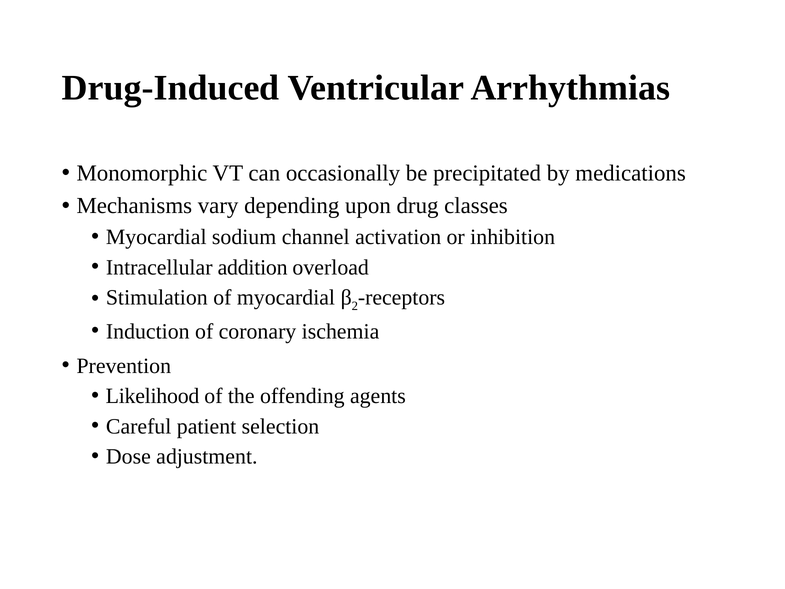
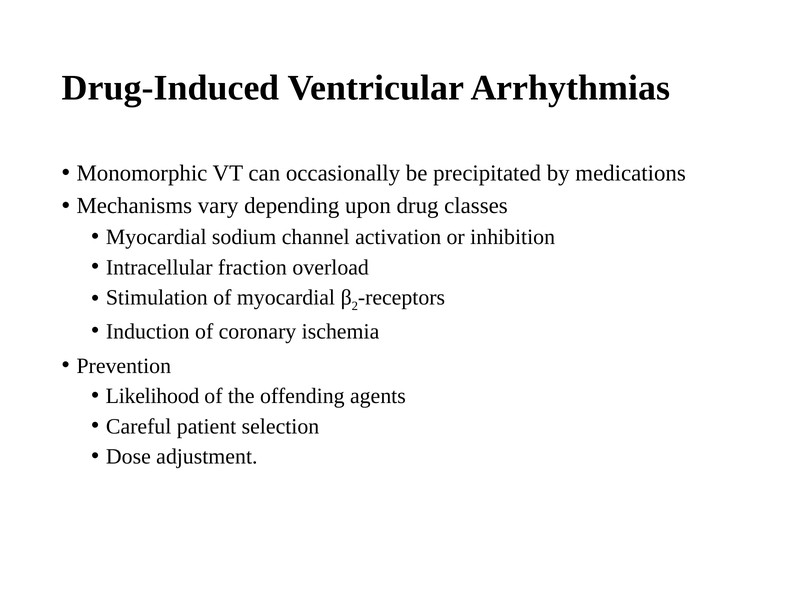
addition: addition -> fraction
